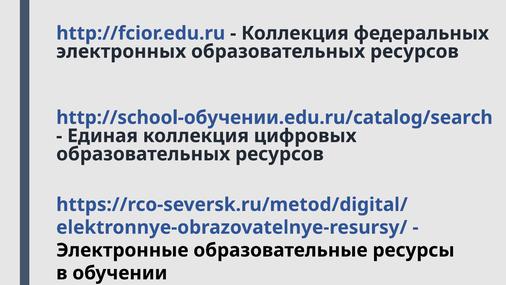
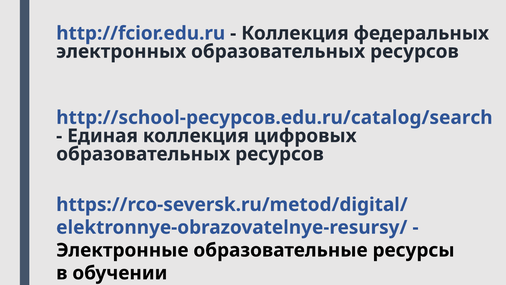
http://school-обучении.edu.ru/catalog/search: http://school-обучении.edu.ru/catalog/search -> http://school-ресурсов.edu.ru/catalog/search
